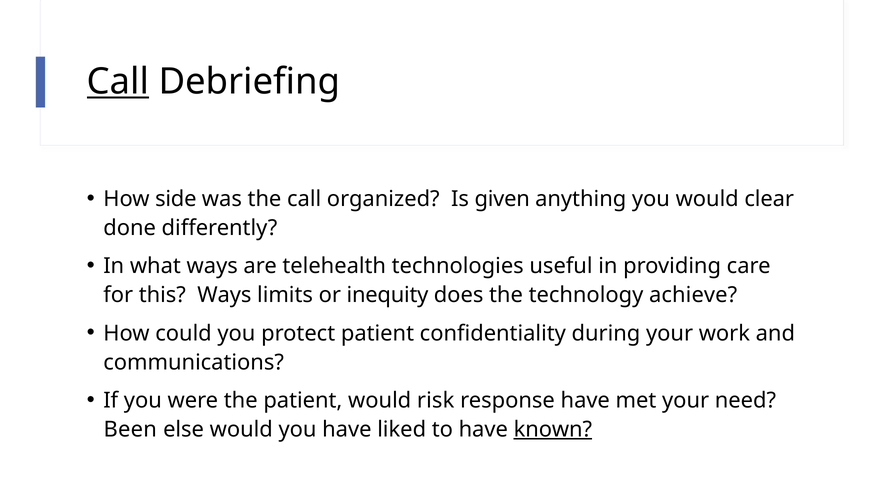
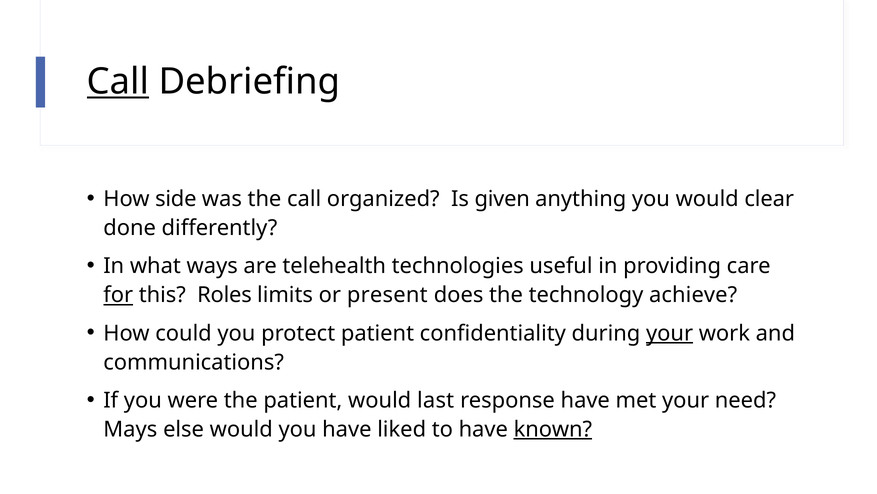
for underline: none -> present
this Ways: Ways -> Roles
inequity: inequity -> present
your at (670, 333) underline: none -> present
risk: risk -> last
Been: Been -> Mays
